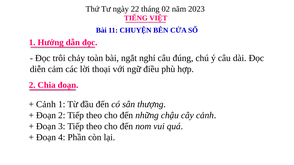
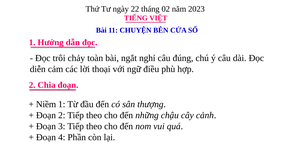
Cảnh at (46, 104): Cảnh -> Niềm
